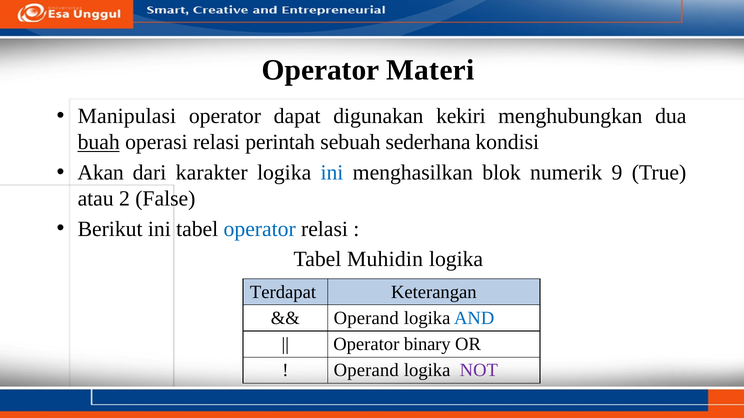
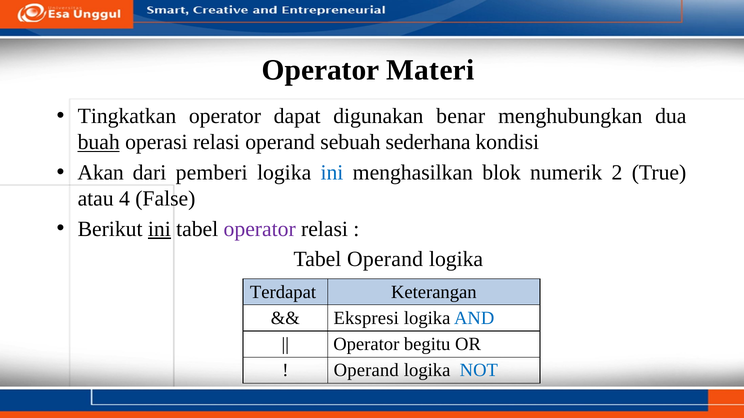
Manipulasi: Manipulasi -> Tingkatkan
kekiri: kekiri -> benar
relasi perintah: perintah -> operand
karakter: karakter -> pemberi
9: 9 -> 2
2: 2 -> 4
ini at (159, 229) underline: none -> present
operator at (260, 229) colour: blue -> purple
Tabel Muhidin: Muhidin -> Operand
Operand at (366, 318): Operand -> Ekspresi
binary: binary -> begitu
NOT colour: purple -> blue
